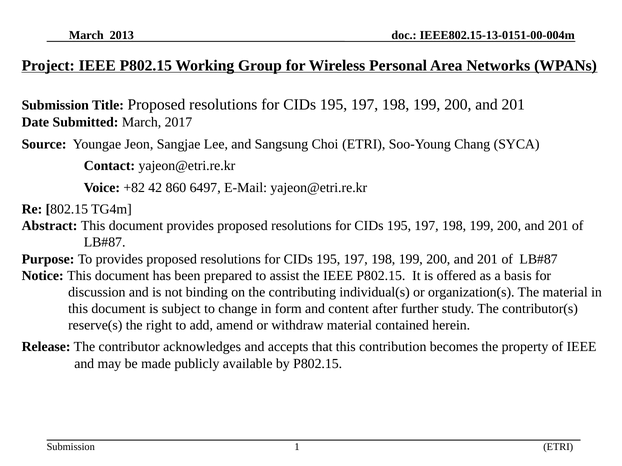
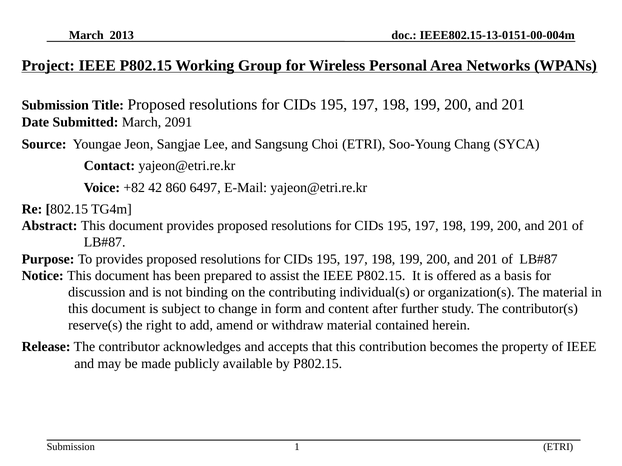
2017: 2017 -> 2091
